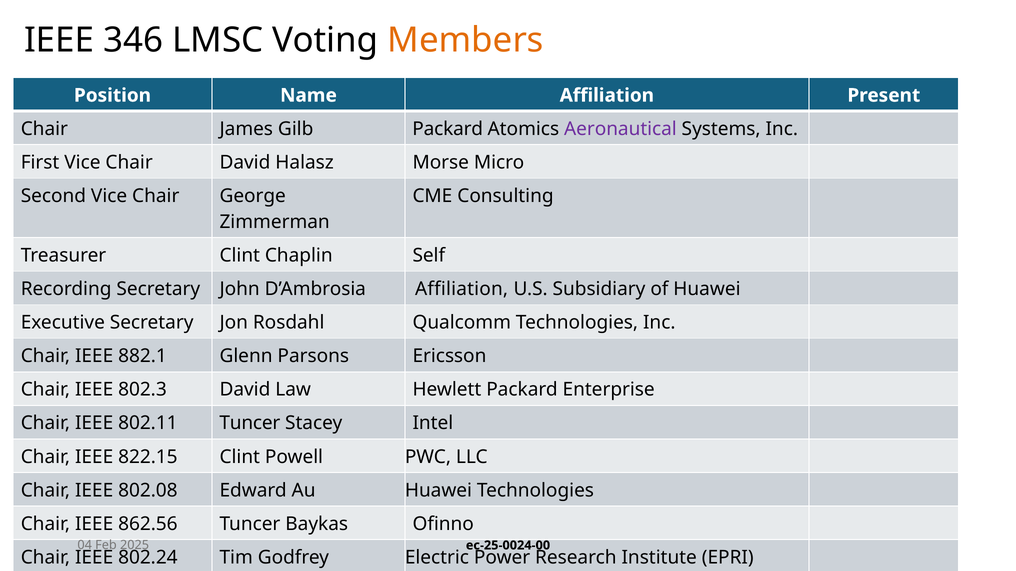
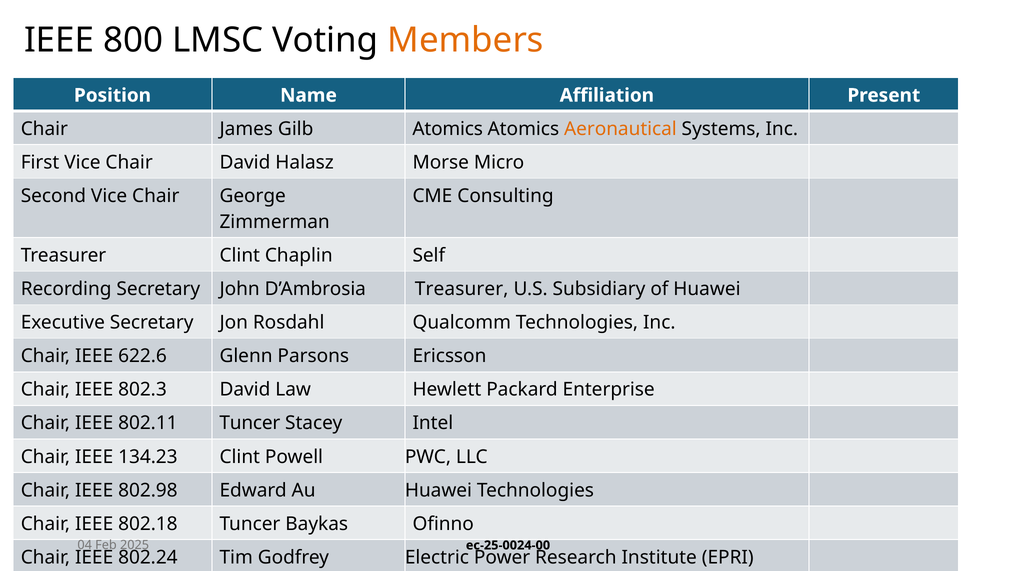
346: 346 -> 800
Gilb Packard: Packard -> Atomics
Aeronautical colour: purple -> orange
D’Ambrosia Affiliation: Affiliation -> Treasurer
882.1: 882.1 -> 622.6
822.15: 822.15 -> 134.23
802.08: 802.08 -> 802.98
862.56: 862.56 -> 802.18
